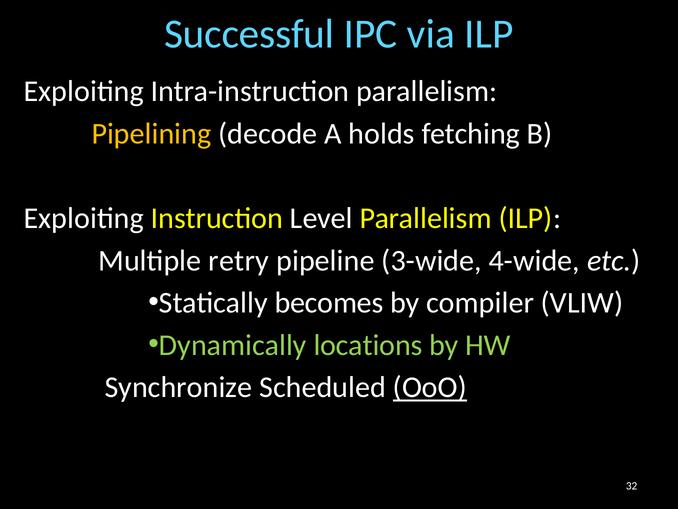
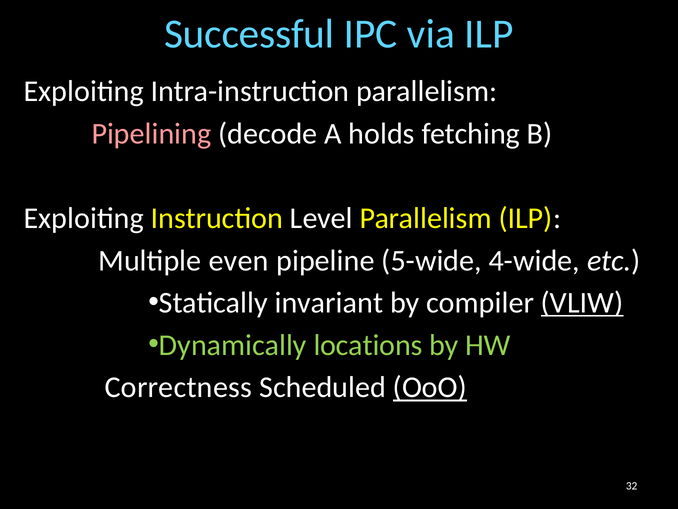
Pipelining colour: yellow -> pink
retry: retry -> even
3-wide: 3-wide -> 5-wide
becomes: becomes -> invariant
VLIW underline: none -> present
Synchronize: Synchronize -> Correctness
